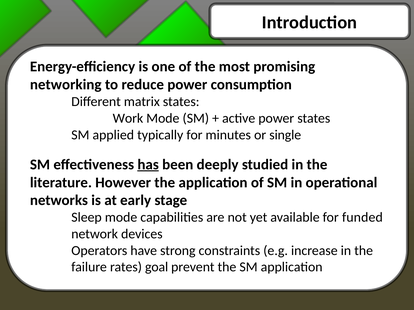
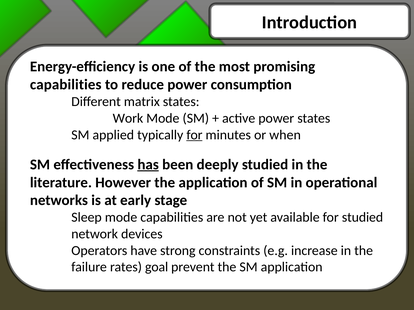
networking at (66, 85): networking -> capabilities
for at (194, 135) underline: none -> present
single: single -> when
for funded: funded -> studied
